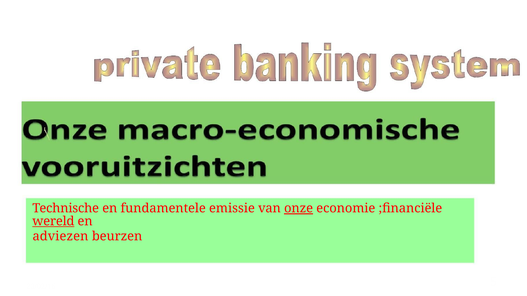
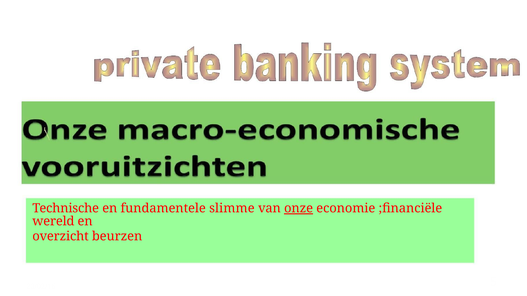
emissie: emissie -> slimme
wereld underline: present -> none
adviezen: adviezen -> overzicht
